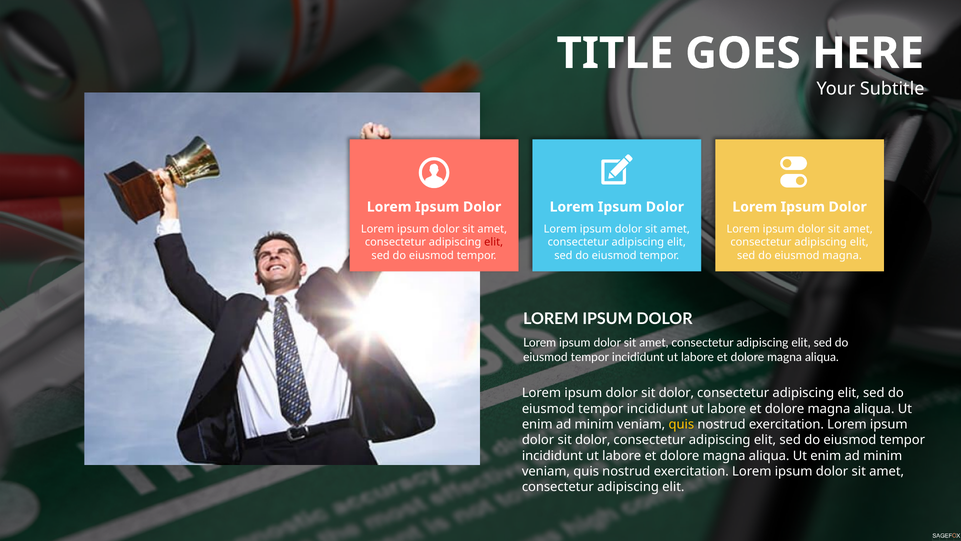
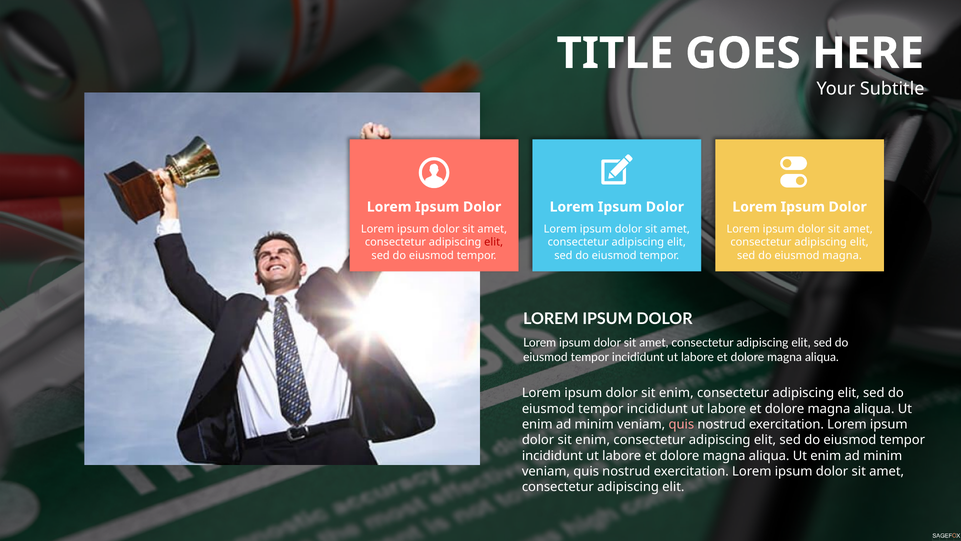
dolor at (676, 393): dolor -> enim
quis at (681, 424) colour: yellow -> pink
dolor at (593, 440): dolor -> enim
